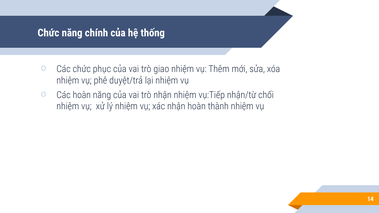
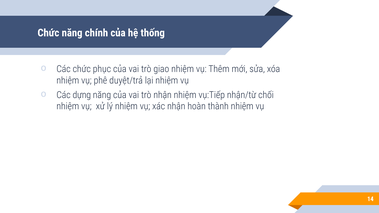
Các hoàn: hoàn -> dựng
